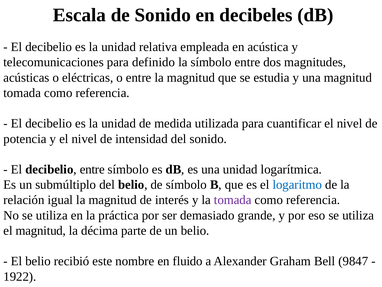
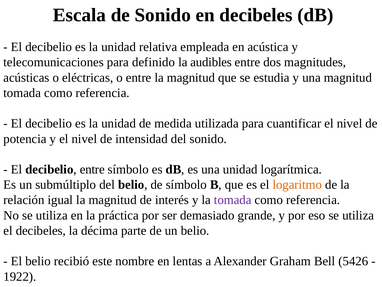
la símbolo: símbolo -> audibles
logaritmo colour: blue -> orange
el magnitud: magnitud -> decibeles
fluido: fluido -> lentas
9847: 9847 -> 5426
